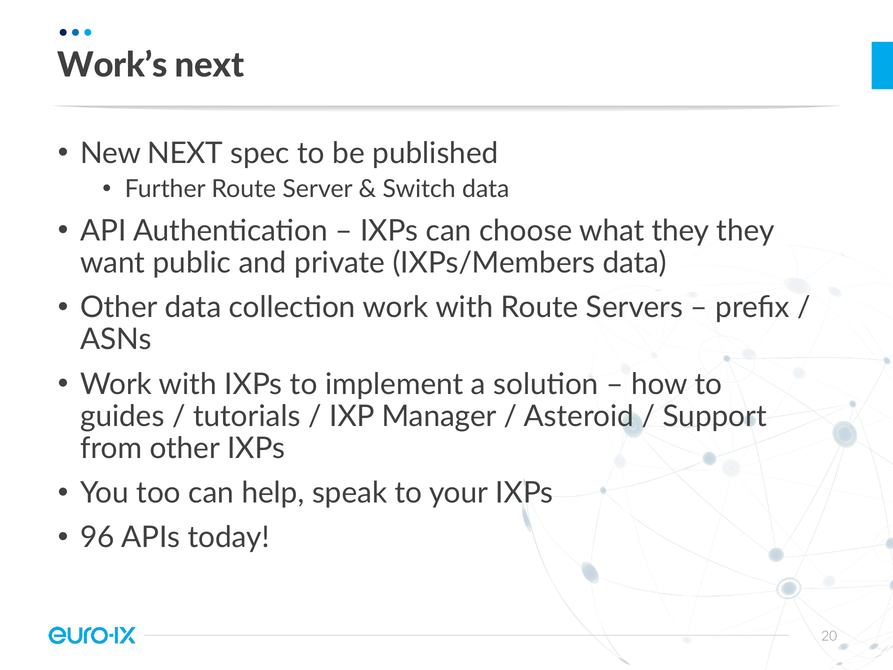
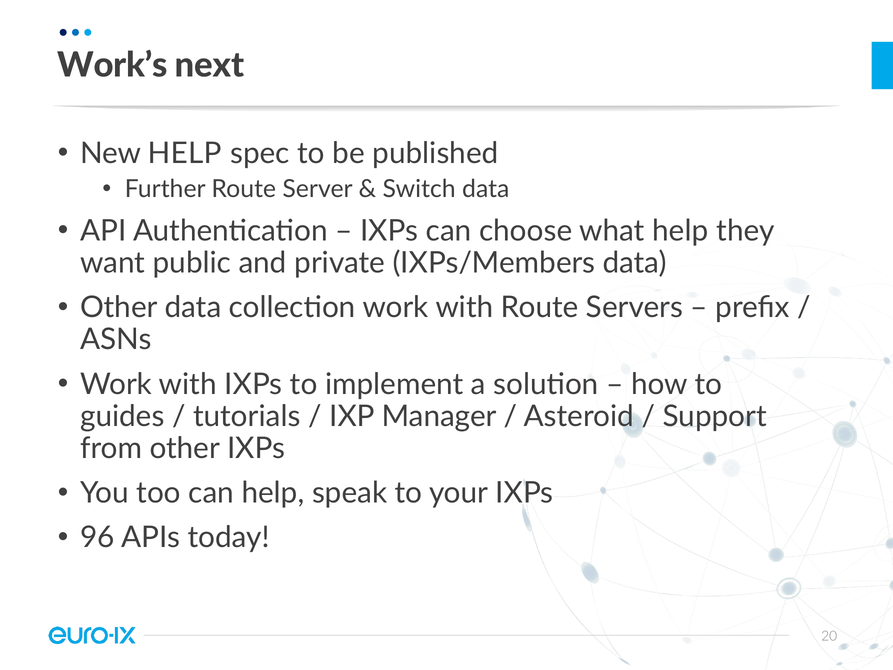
New NEXT: NEXT -> HELP
what they: they -> help
